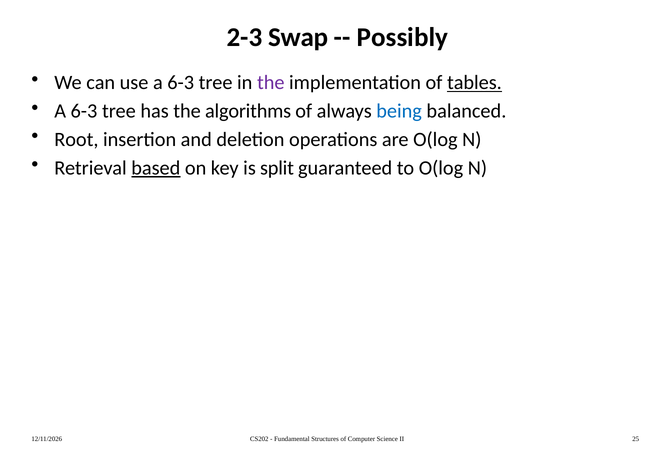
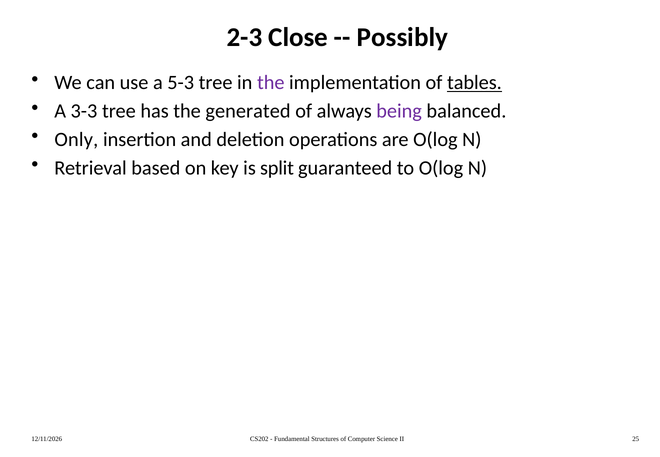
Swap: Swap -> Close
use a 6-3: 6-3 -> 5-3
6-3 at (84, 111): 6-3 -> 3-3
algorithms: algorithms -> generated
being colour: blue -> purple
Root: Root -> Only
based underline: present -> none
